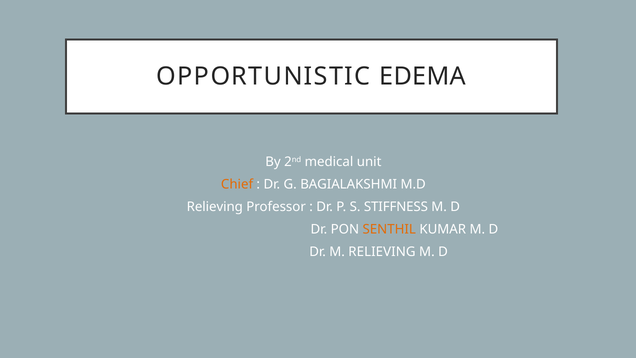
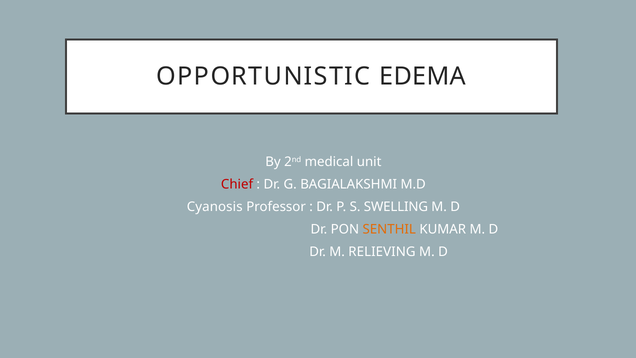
Chief colour: orange -> red
Relieving at (215, 207): Relieving -> Cyanosis
STIFFNESS: STIFFNESS -> SWELLING
